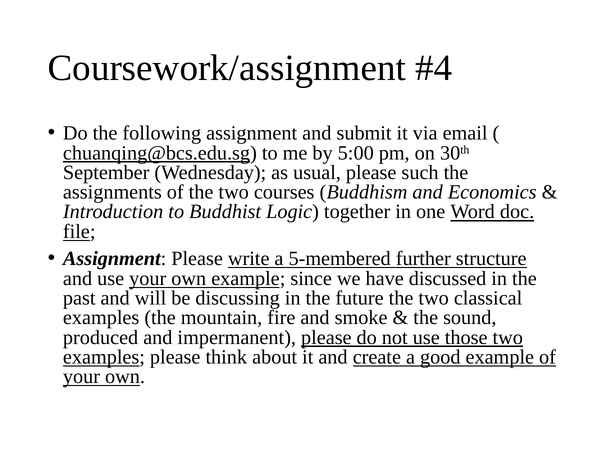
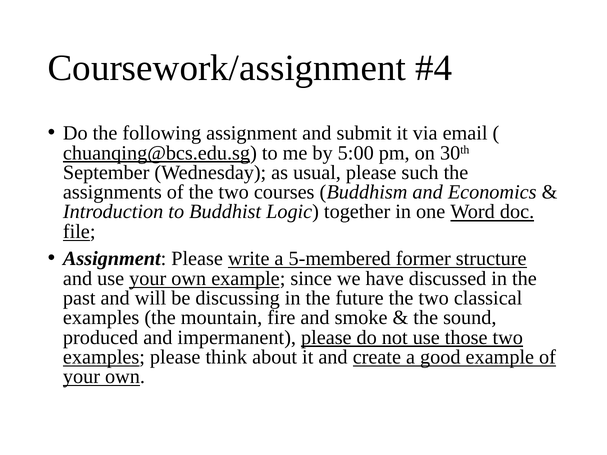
further: further -> former
